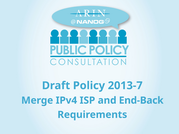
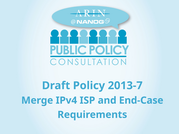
End-Back: End-Back -> End-Case
